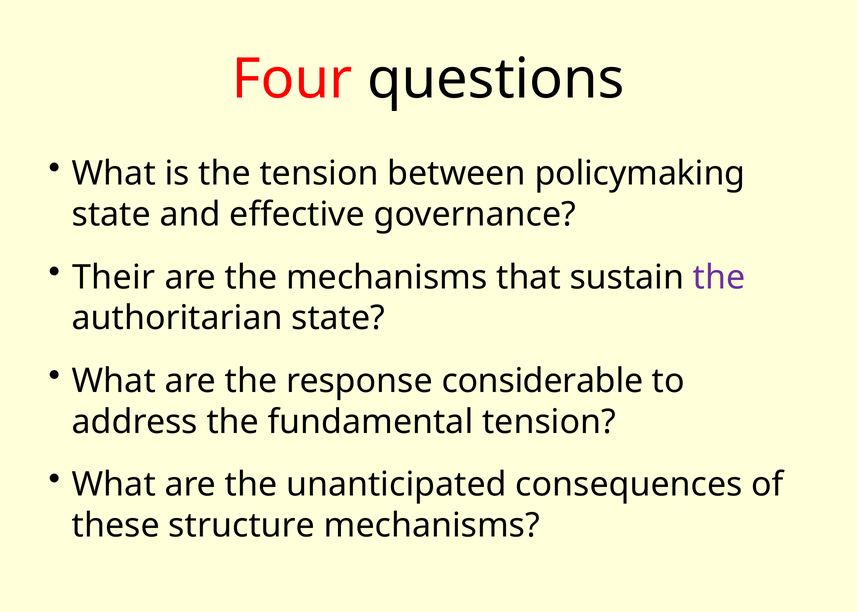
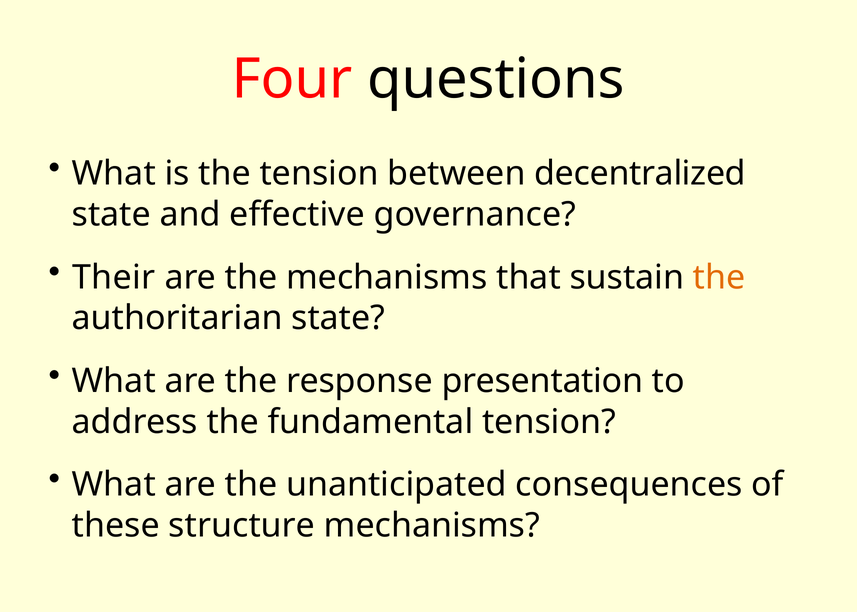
policymaking: policymaking -> decentralized
the at (719, 277) colour: purple -> orange
considerable: considerable -> presentation
